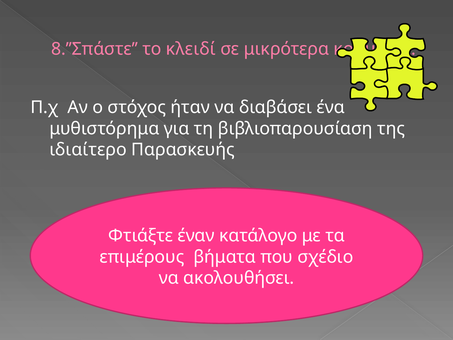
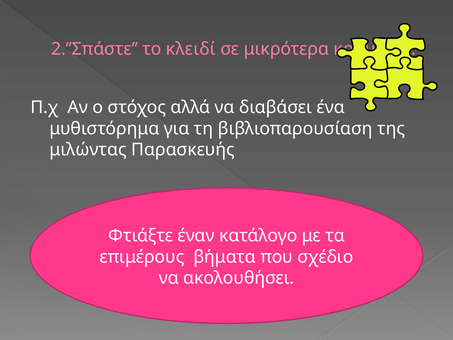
8.’’Σπάστε: 8.’’Σπάστε -> 2.’’Σπάστε
ήταν: ήταν -> αλλά
ιδιαίτερο: ιδιαίτερο -> μιλώντας
